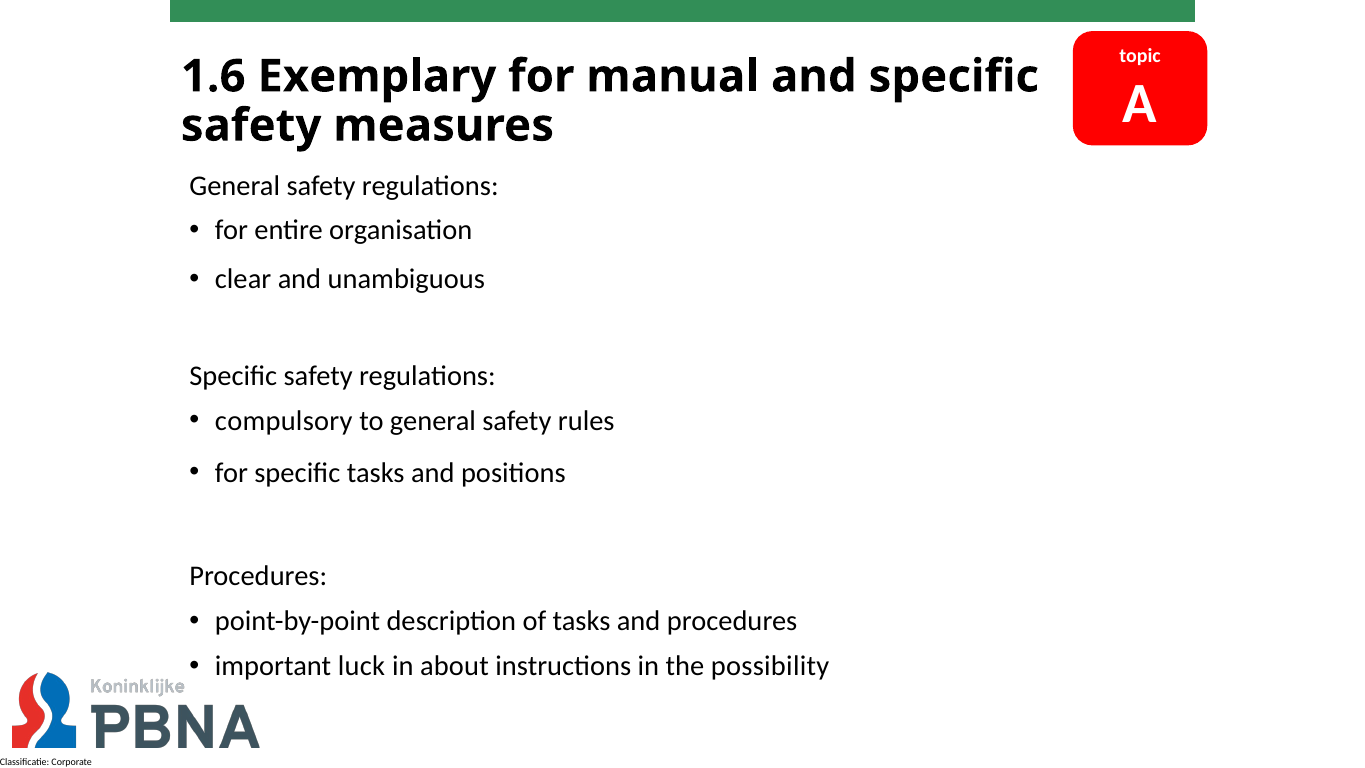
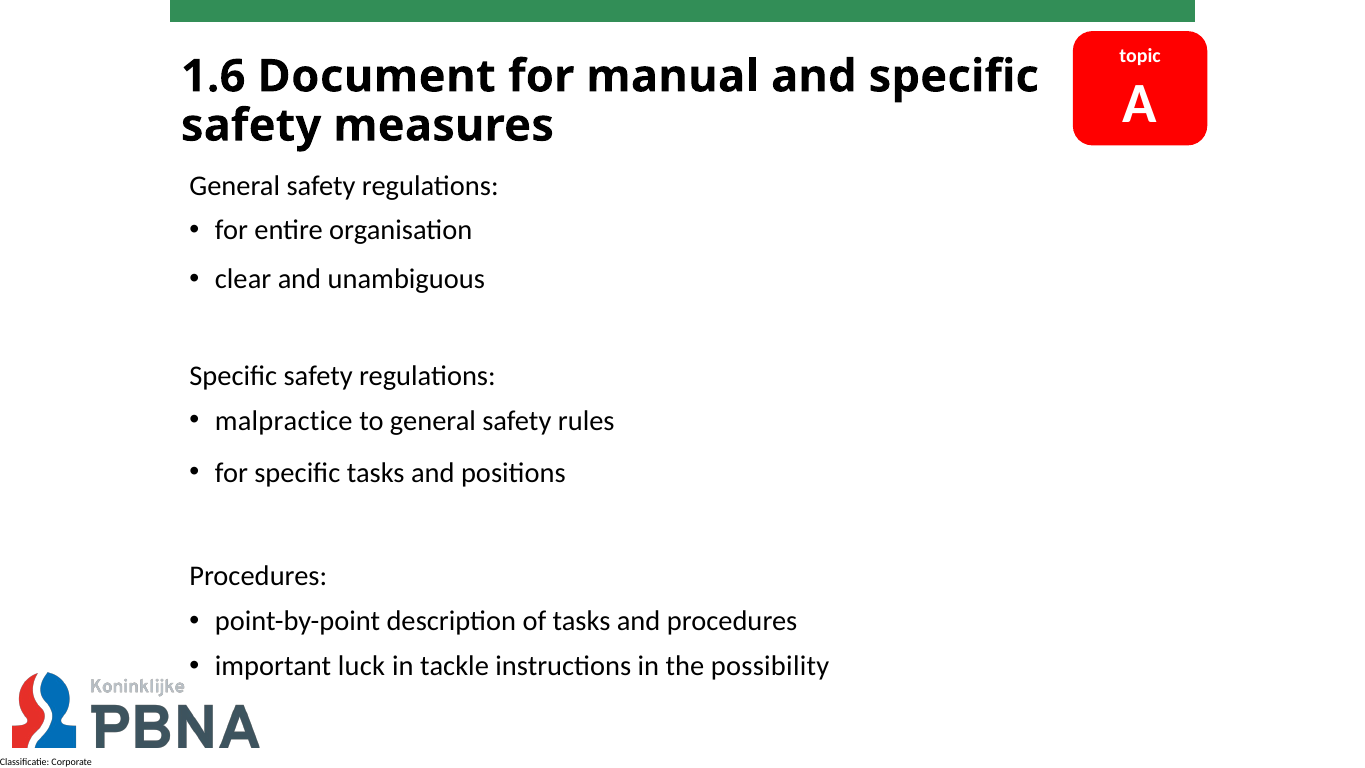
Exemplary: Exemplary -> Document
compulsory: compulsory -> malpractice
about: about -> tackle
